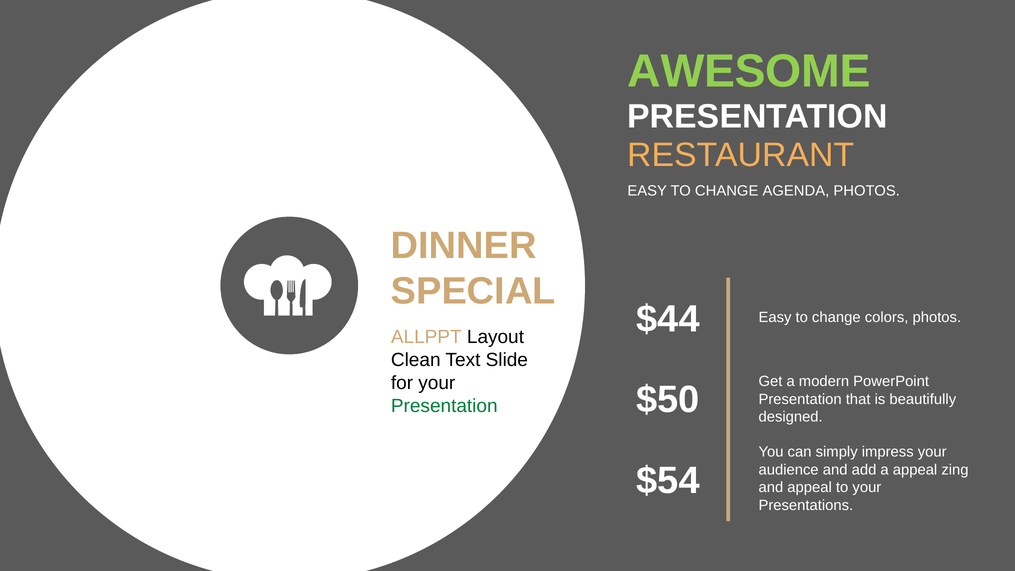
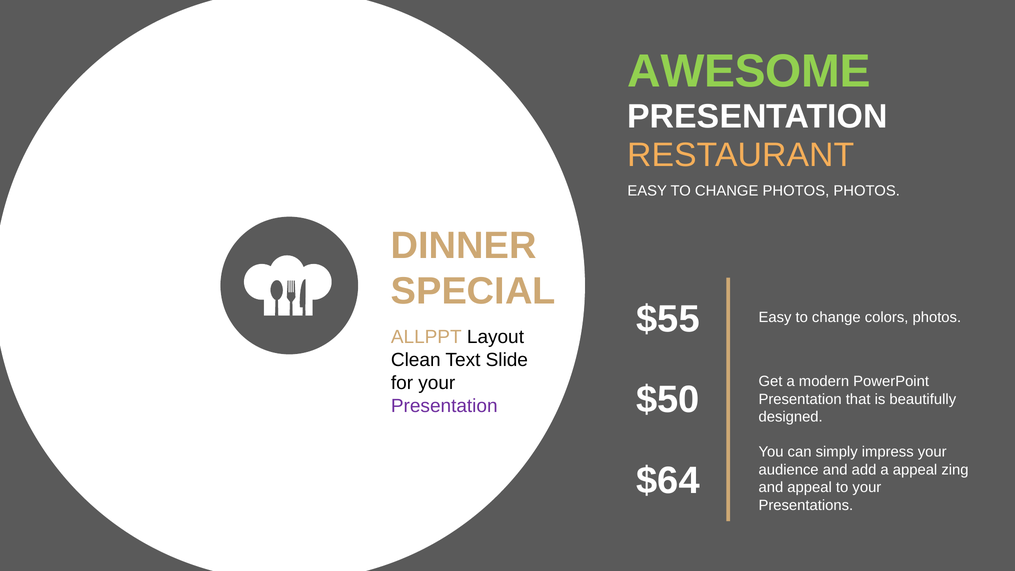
CHANGE AGENDA: AGENDA -> PHOTOS
$44: $44 -> $55
Presentation at (444, 406) colour: green -> purple
$54: $54 -> $64
